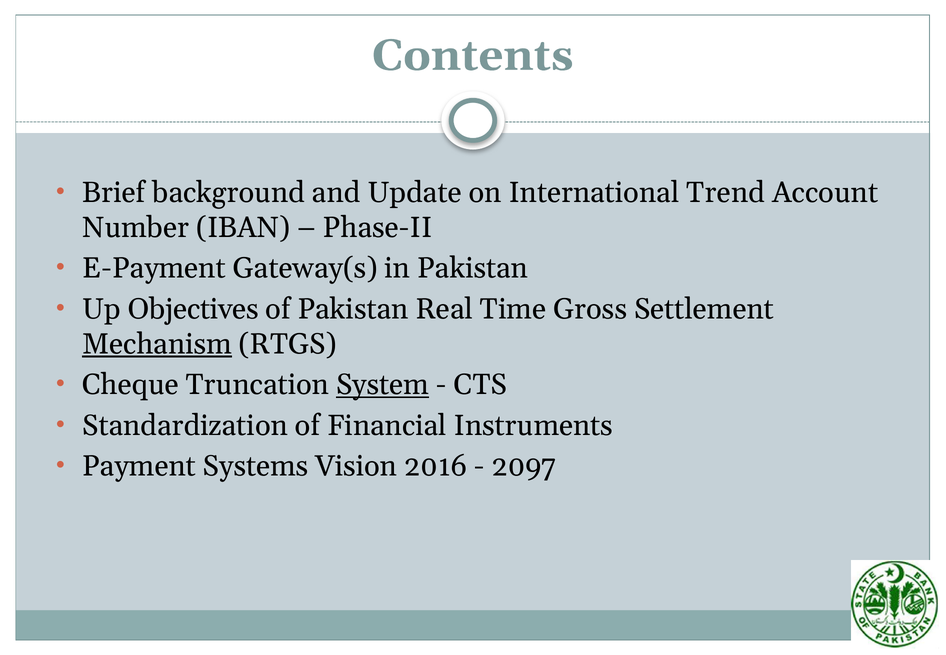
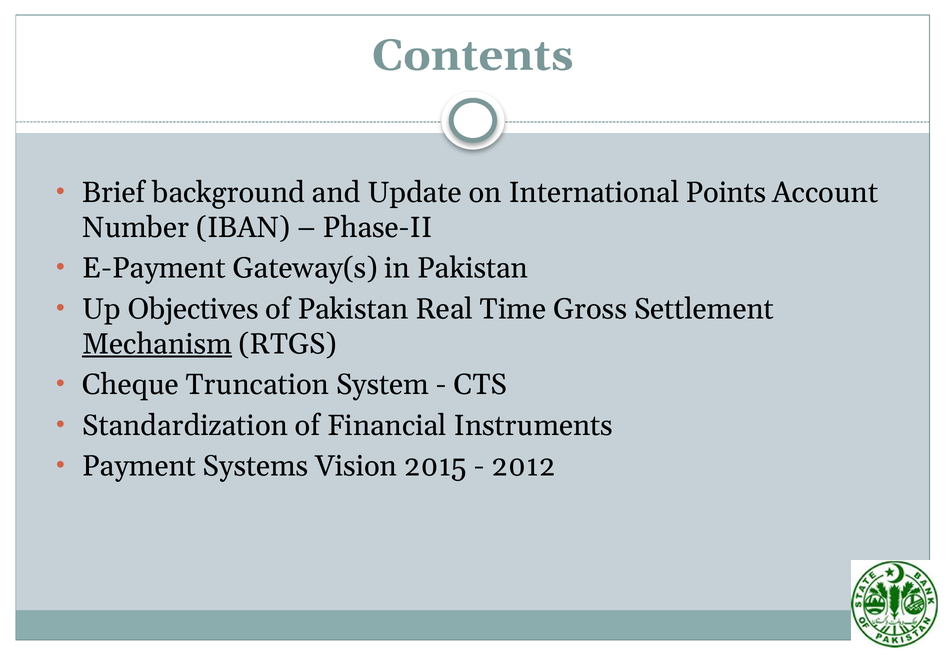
Trend: Trend -> Points
System underline: present -> none
2016: 2016 -> 2015
2097: 2097 -> 2012
